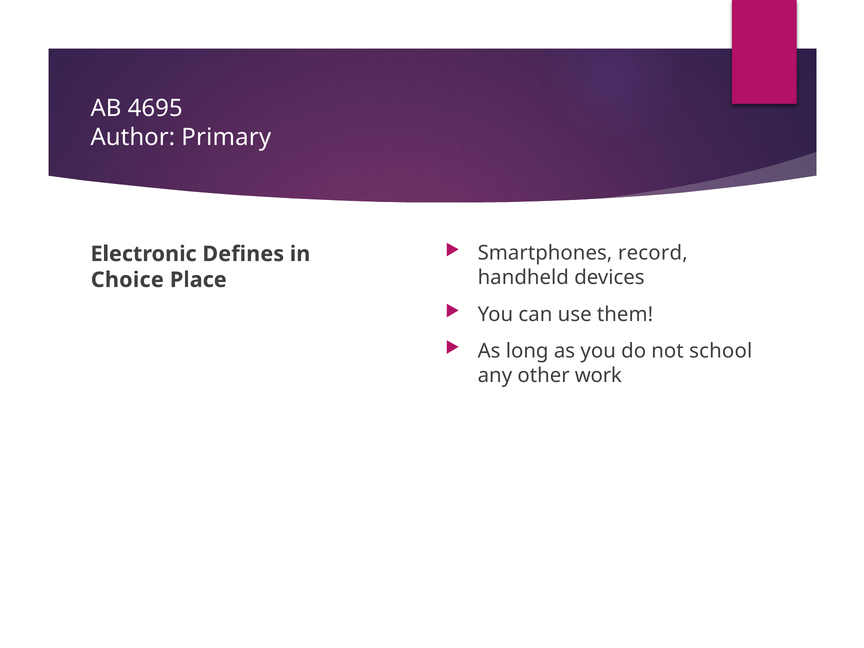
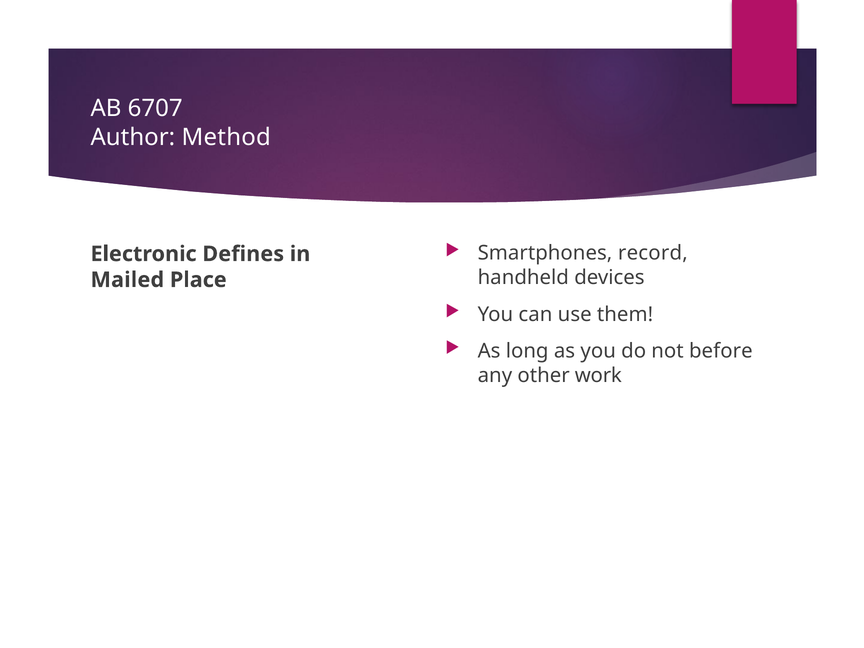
4695: 4695 -> 6707
Primary: Primary -> Method
Choice: Choice -> Mailed
school: school -> before
